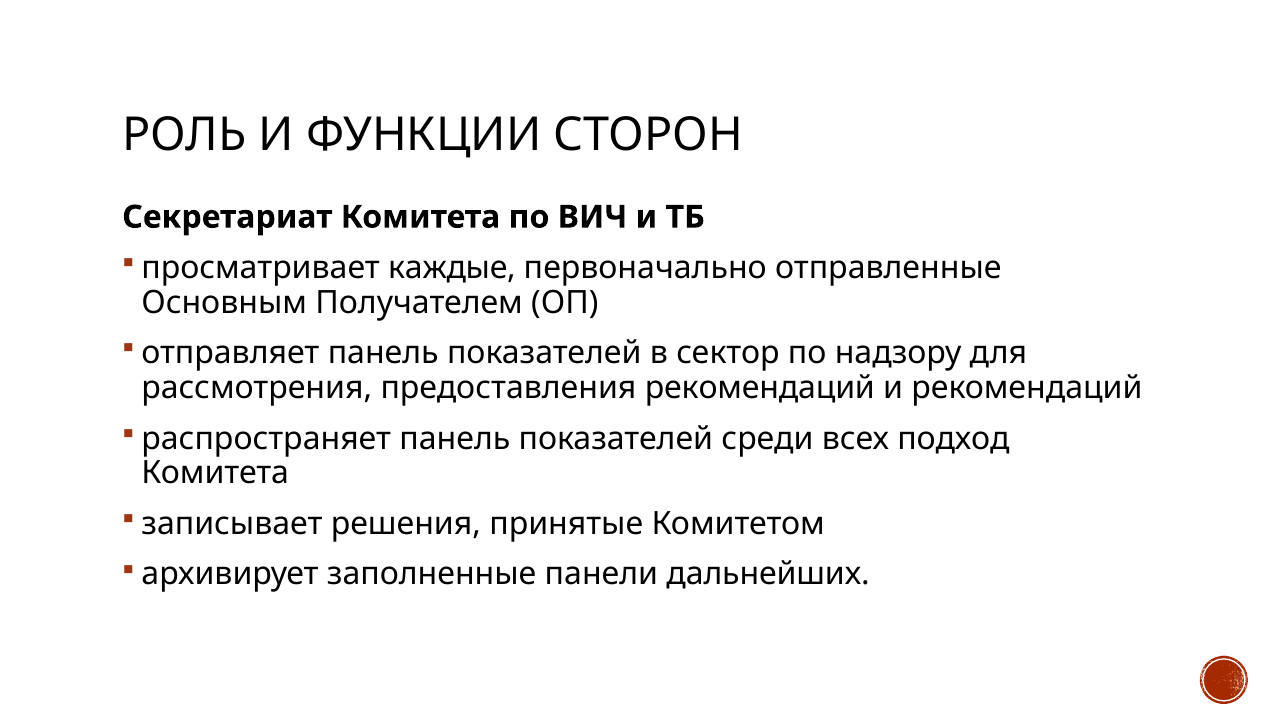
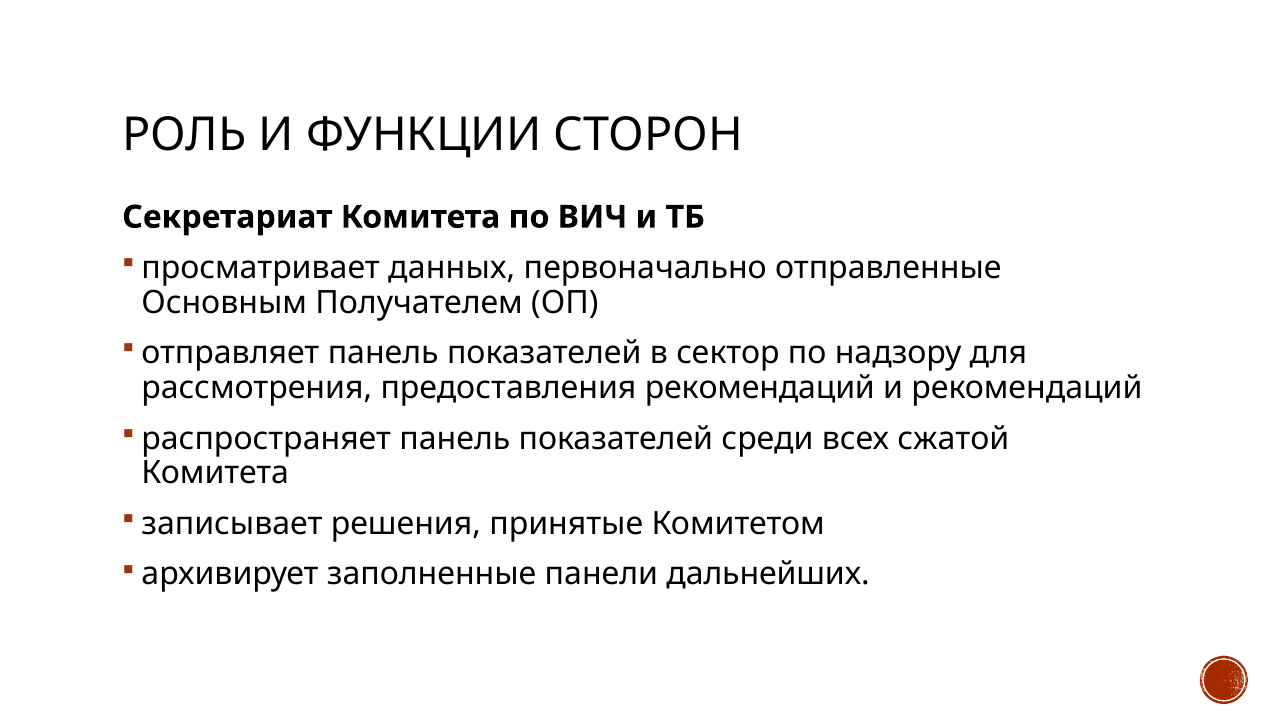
каждые: каждые -> данных
подход: подход -> сжатой
